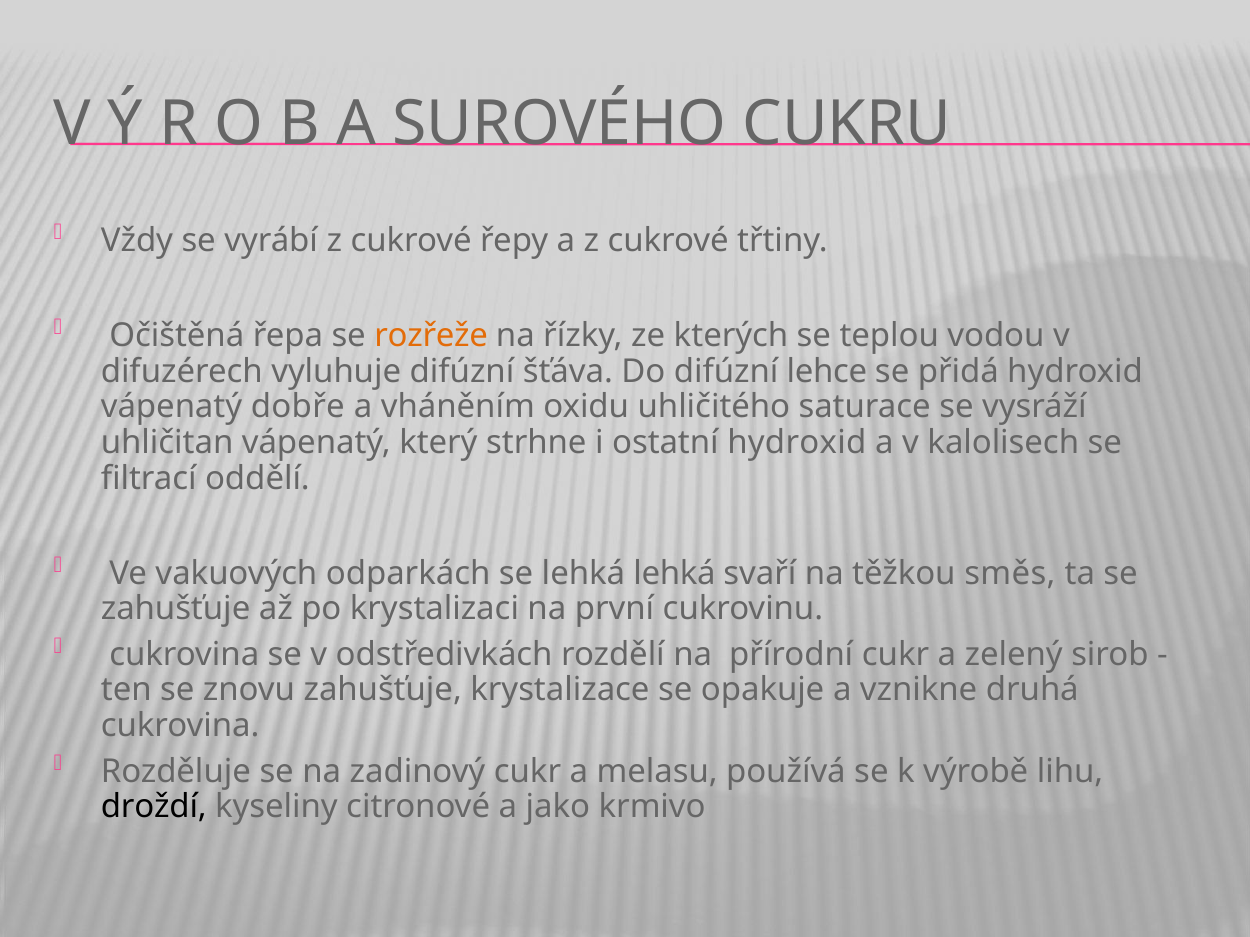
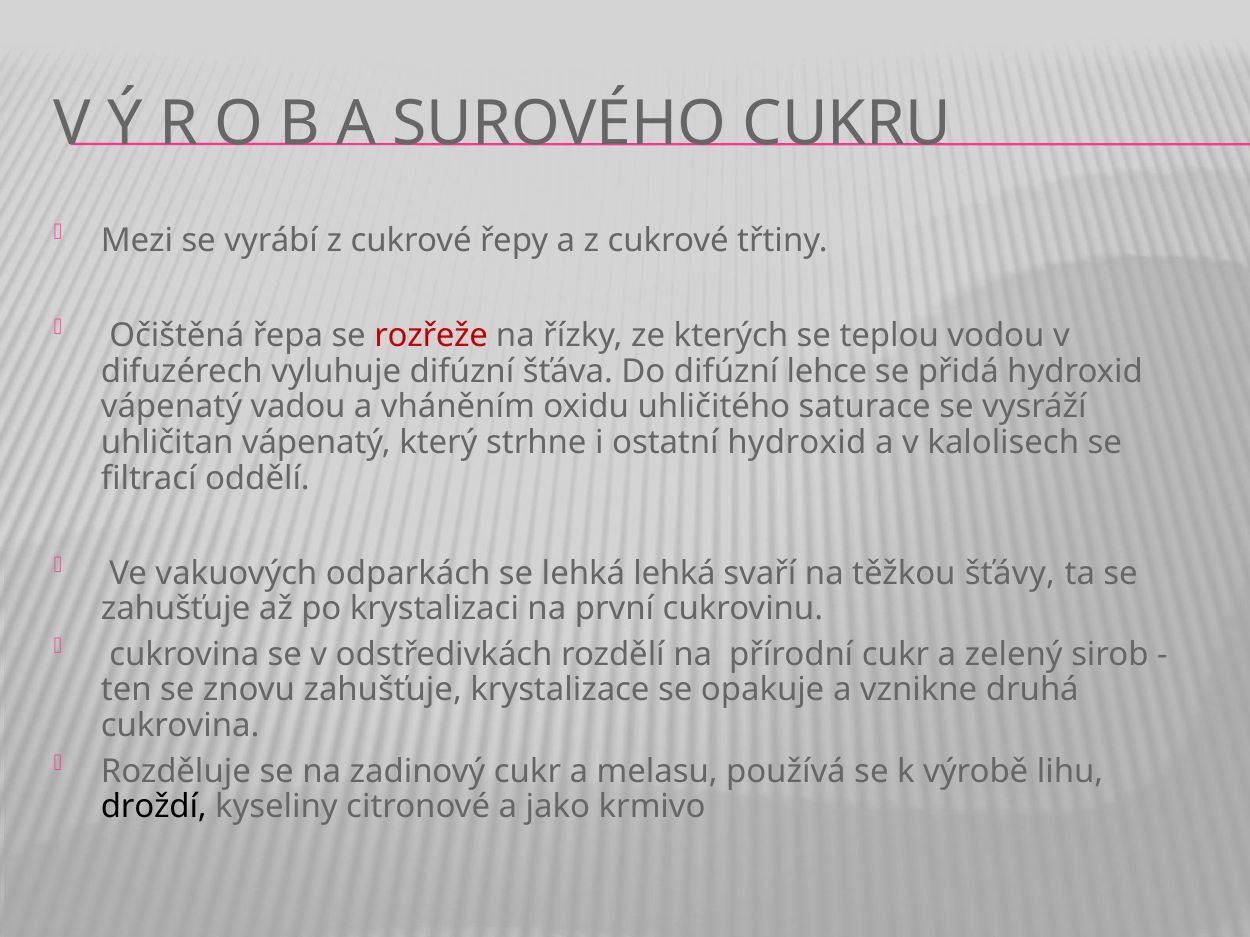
Vždy: Vždy -> Mezi
rozřeže colour: orange -> red
dobře: dobře -> vadou
směs: směs -> šťávy
